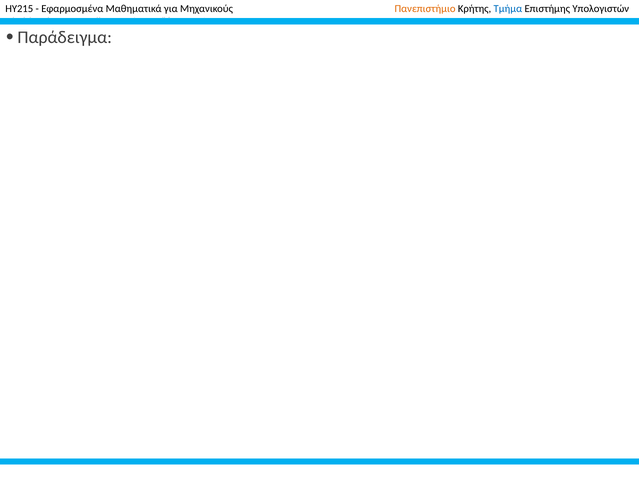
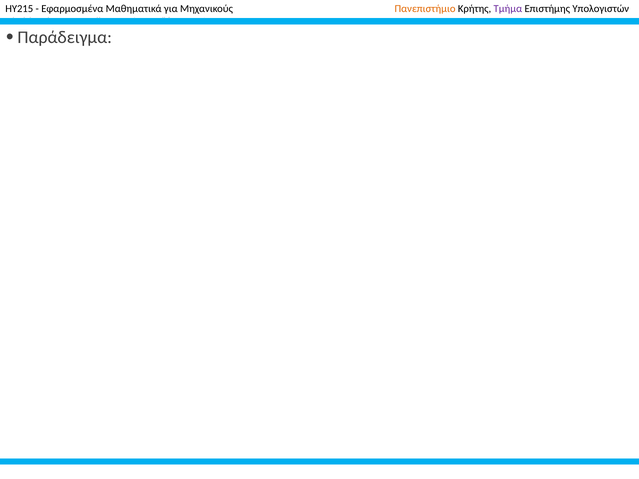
Τμήμα colour: blue -> purple
